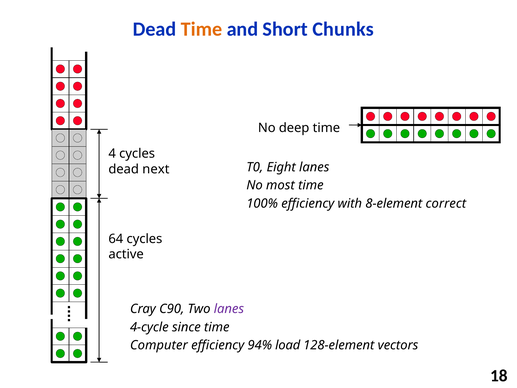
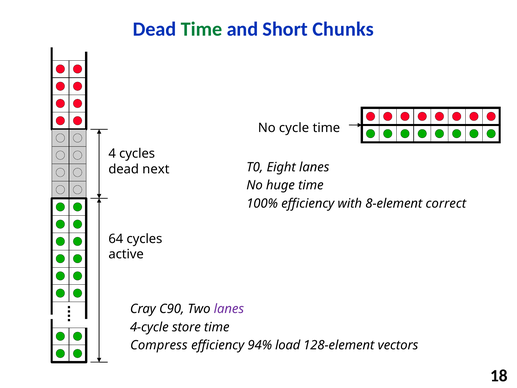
Time at (201, 29) colour: orange -> green
deep: deep -> cycle
most: most -> huge
since: since -> store
Computer: Computer -> Compress
